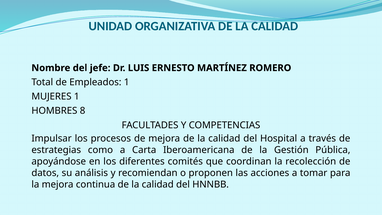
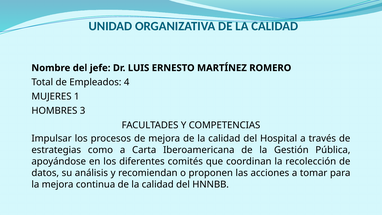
Empleados 1: 1 -> 4
8: 8 -> 3
